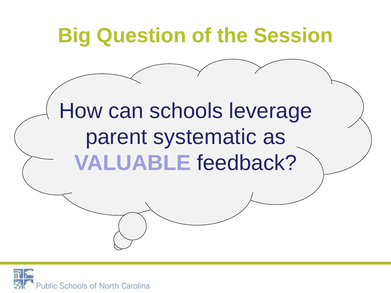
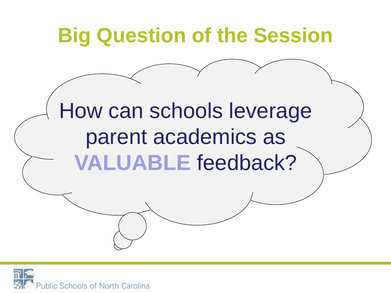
systematic: systematic -> academics
